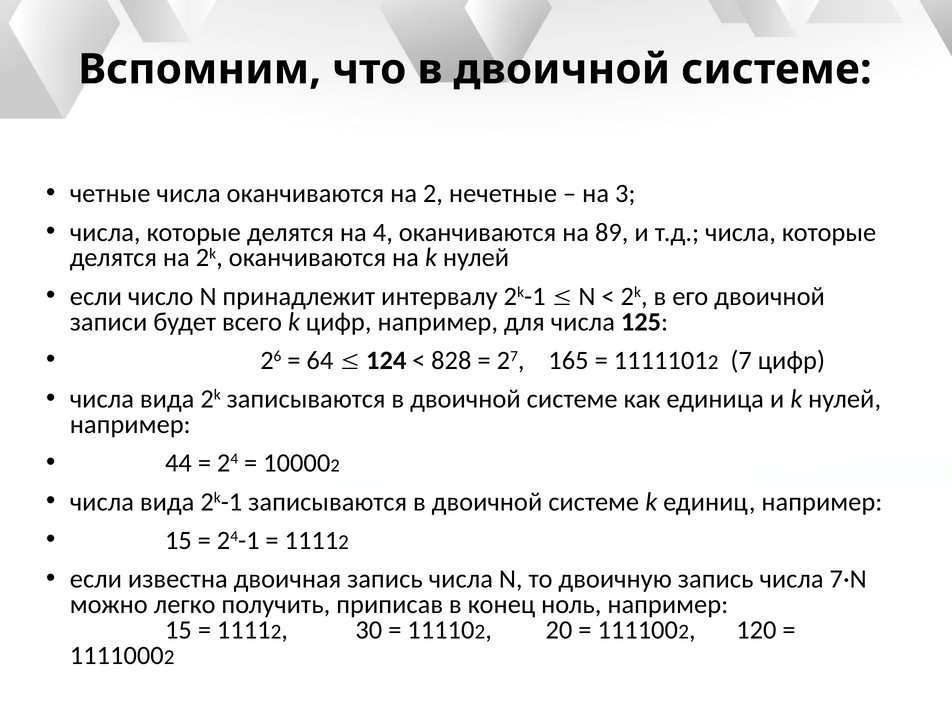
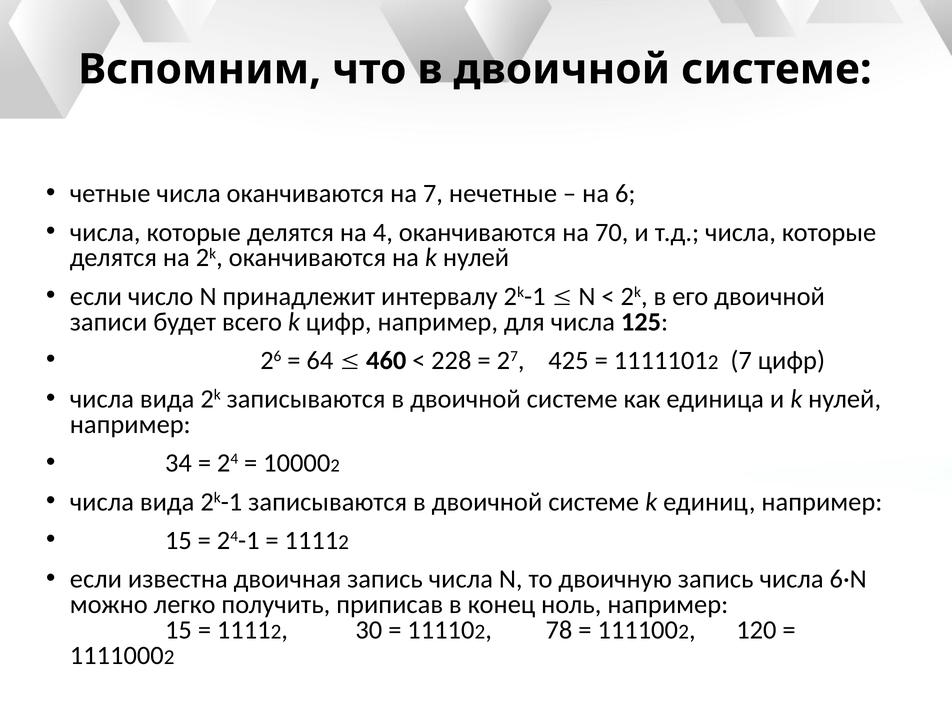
на 2: 2 -> 7
3: 3 -> 6
89: 89 -> 70
124: 124 -> 460
828: 828 -> 228
165: 165 -> 425
44: 44 -> 34
7·N: 7·N -> 6·N
20: 20 -> 78
